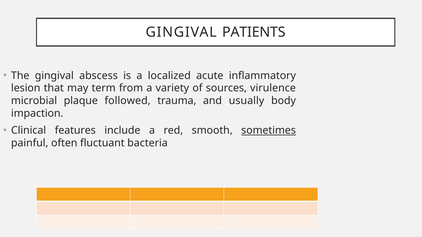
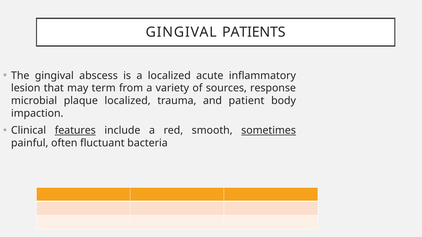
virulence: virulence -> response
plaque followed: followed -> localized
usually: usually -> patient
features underline: none -> present
